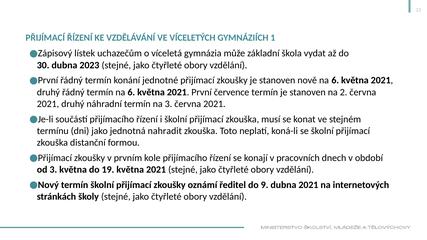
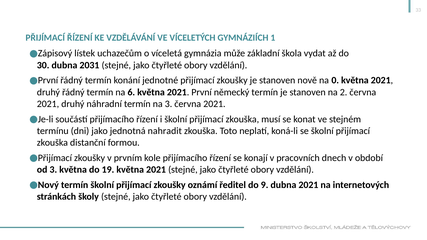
2023: 2023 -> 2031
nově na 6: 6 -> 0
července: července -> německý
